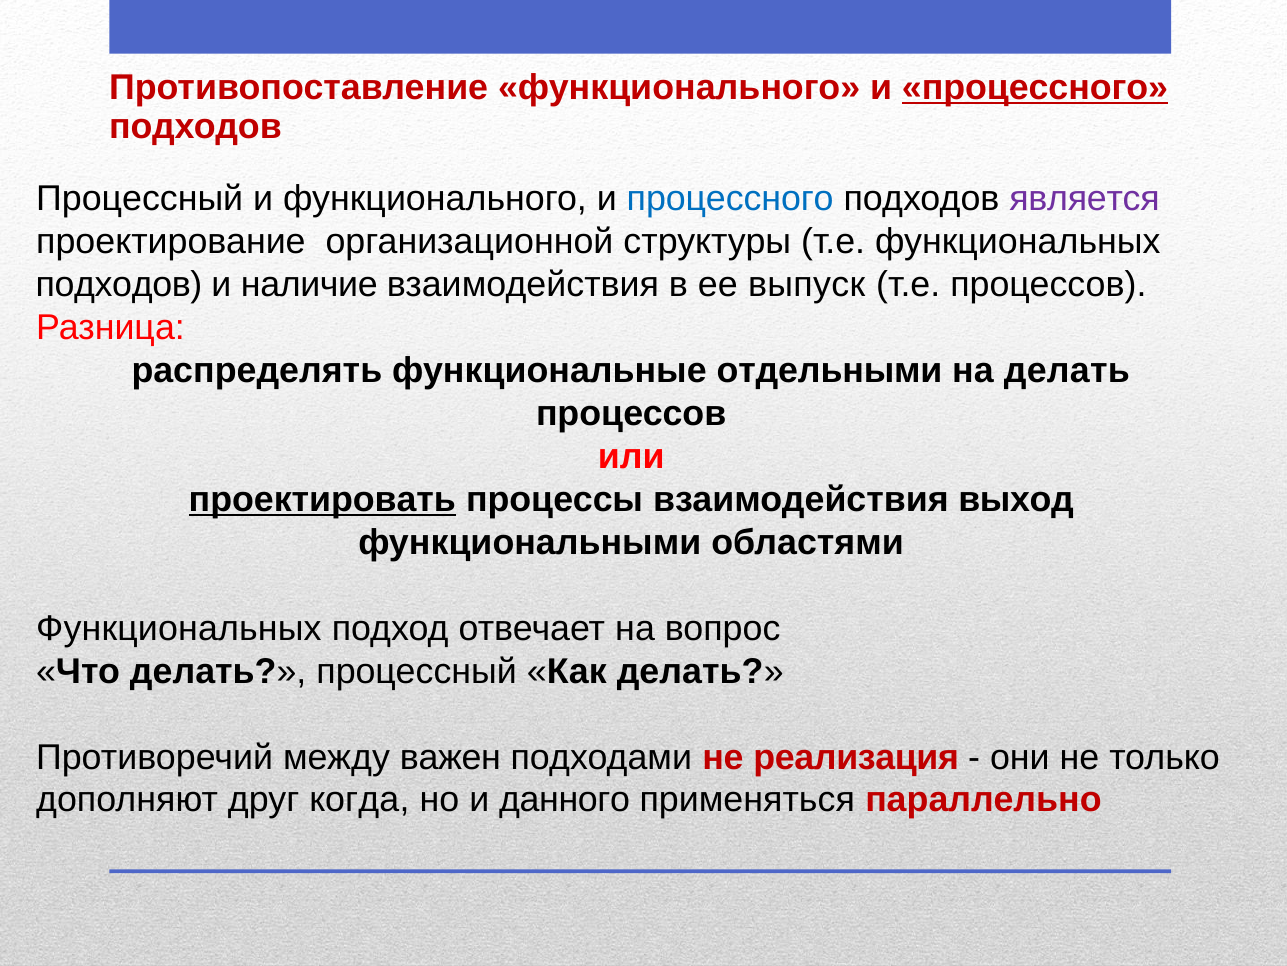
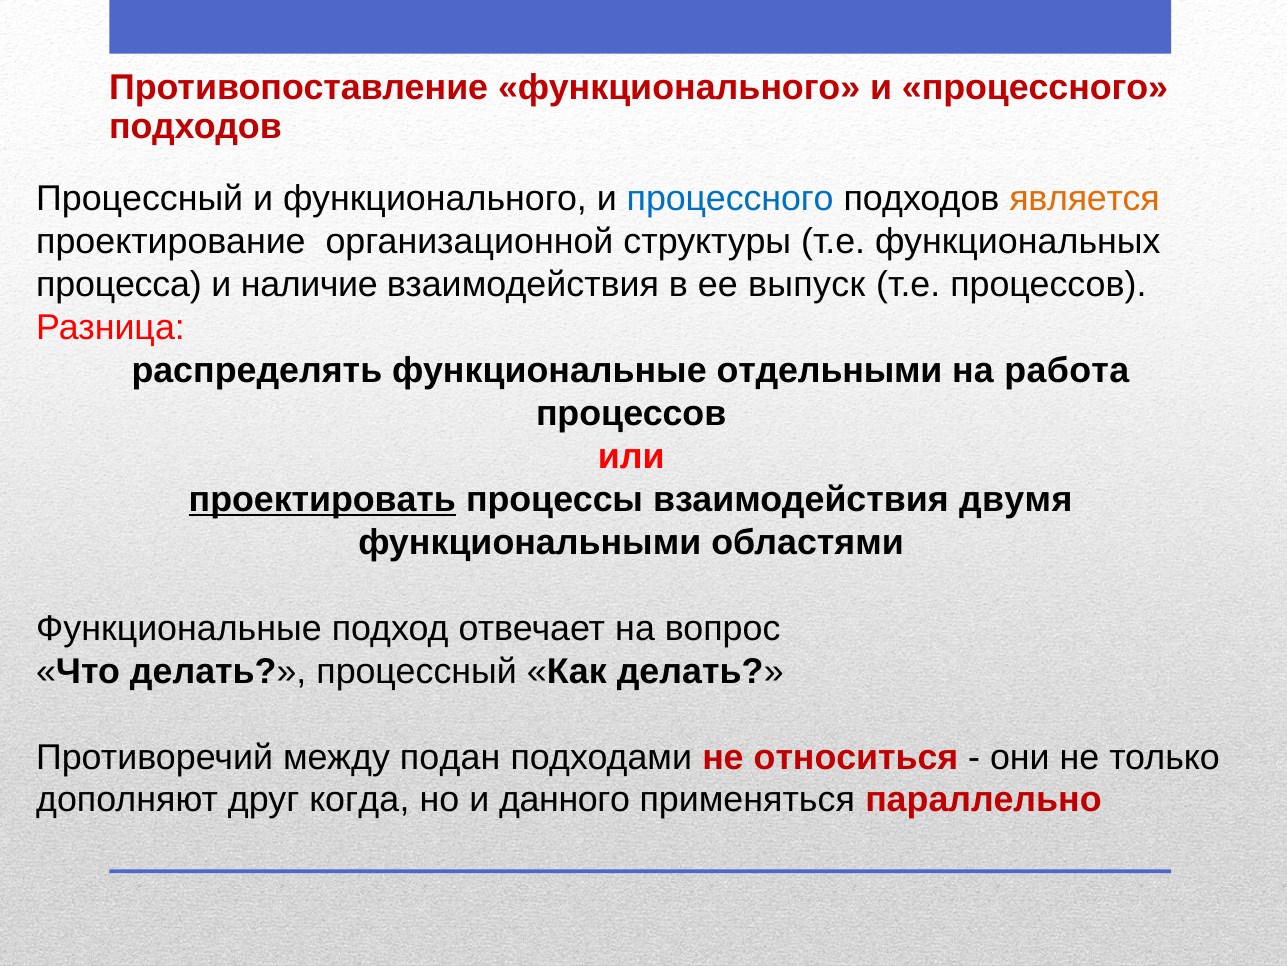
процессного at (1035, 88) underline: present -> none
является colour: purple -> orange
подходов at (119, 285): подходов -> процесса
на делать: делать -> работа
выход: выход -> двумя
Функциональных at (179, 628): Функциональных -> Функциональные
важен: важен -> подан
реализация: реализация -> относиться
